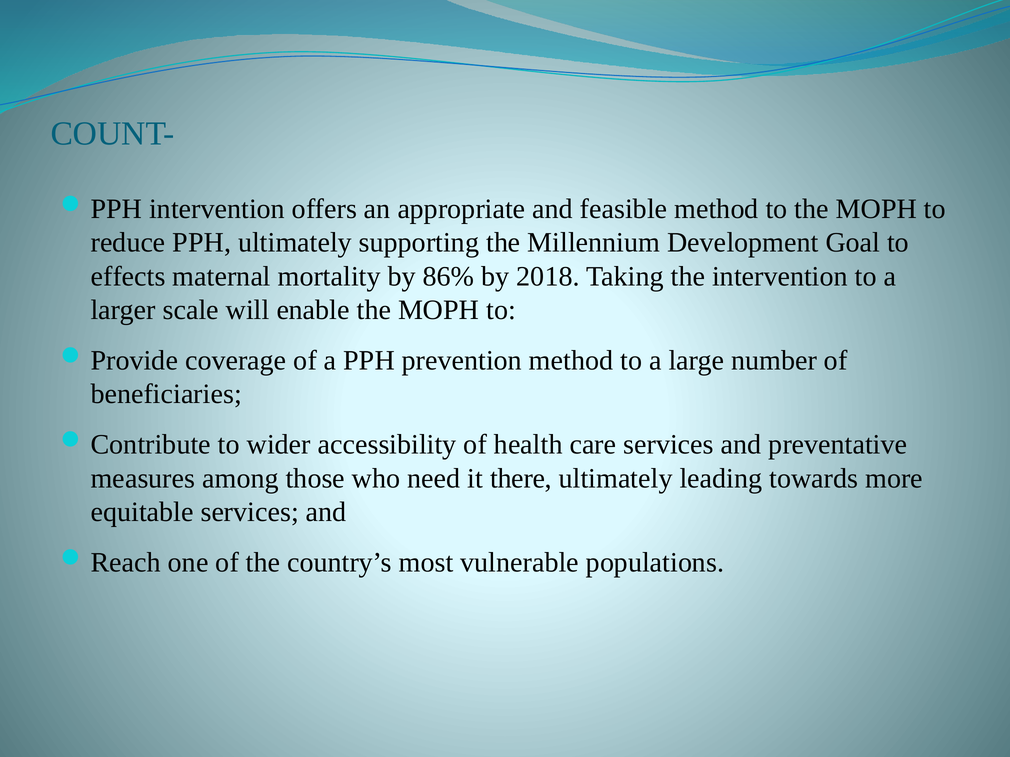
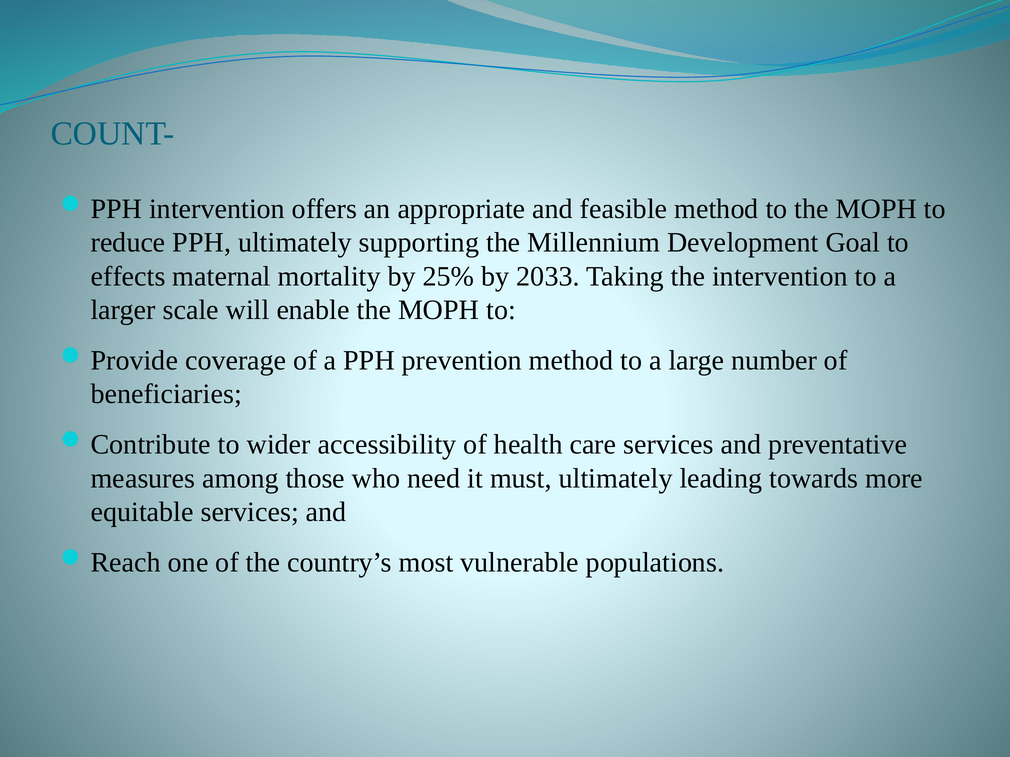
86%: 86% -> 25%
2018: 2018 -> 2033
there: there -> must
